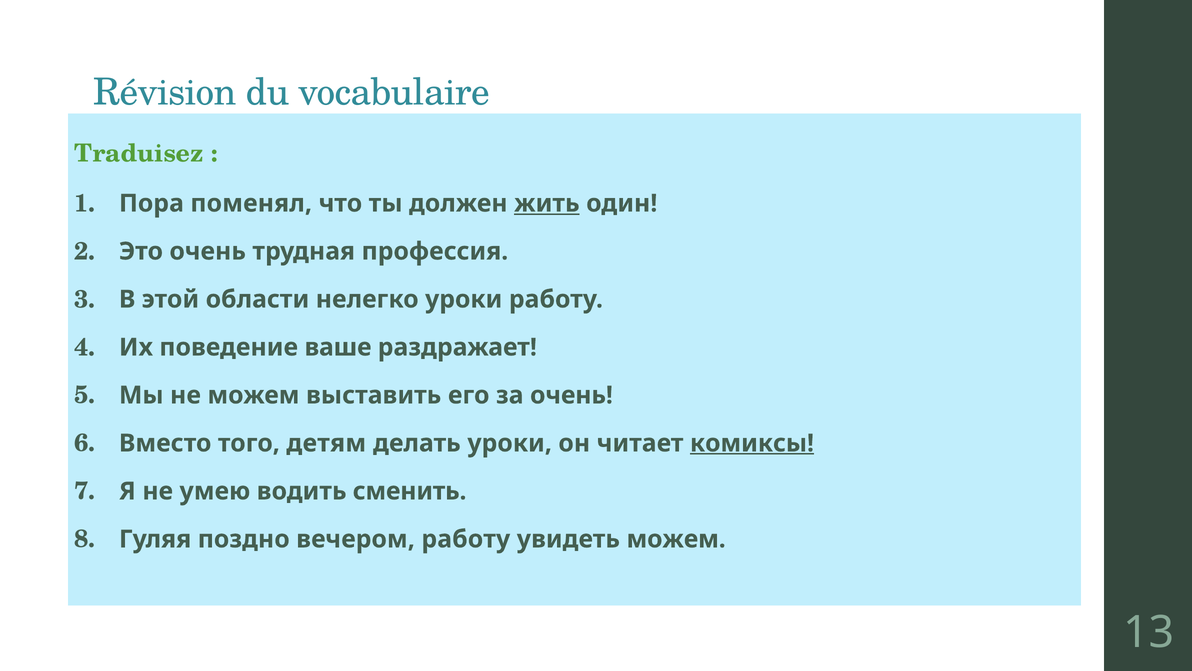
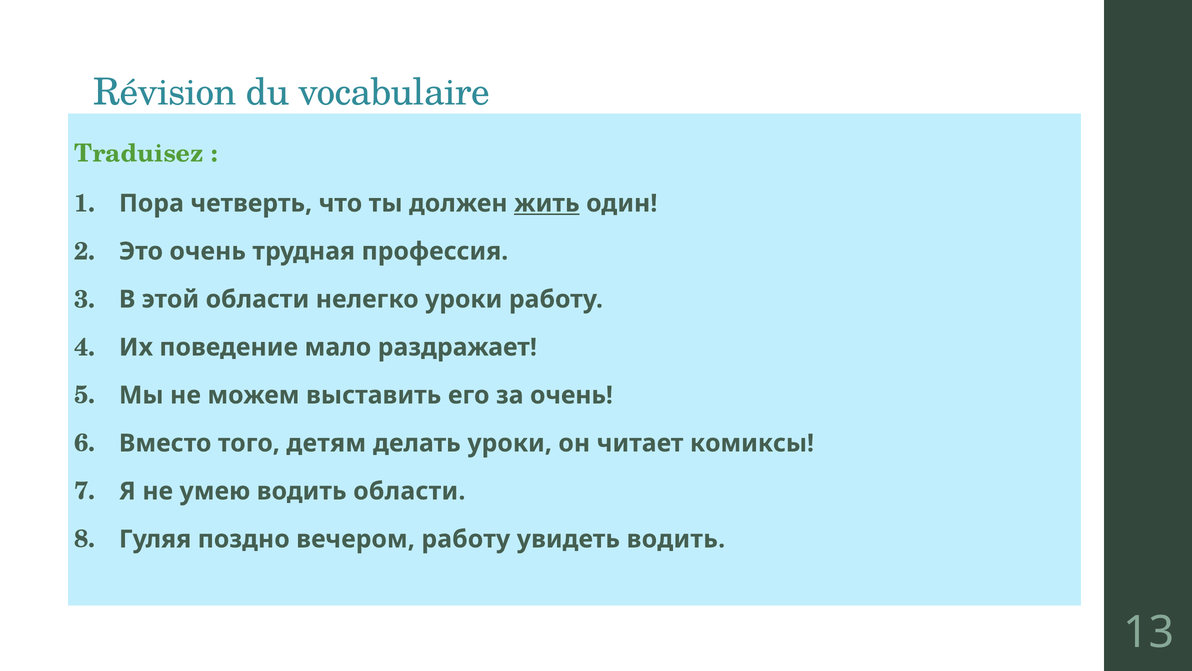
поменял: поменял -> четверть
ваше: ваше -> мало
комиксы underline: present -> none
водить сменить: сменить -> области
увидеть можем: можем -> водить
